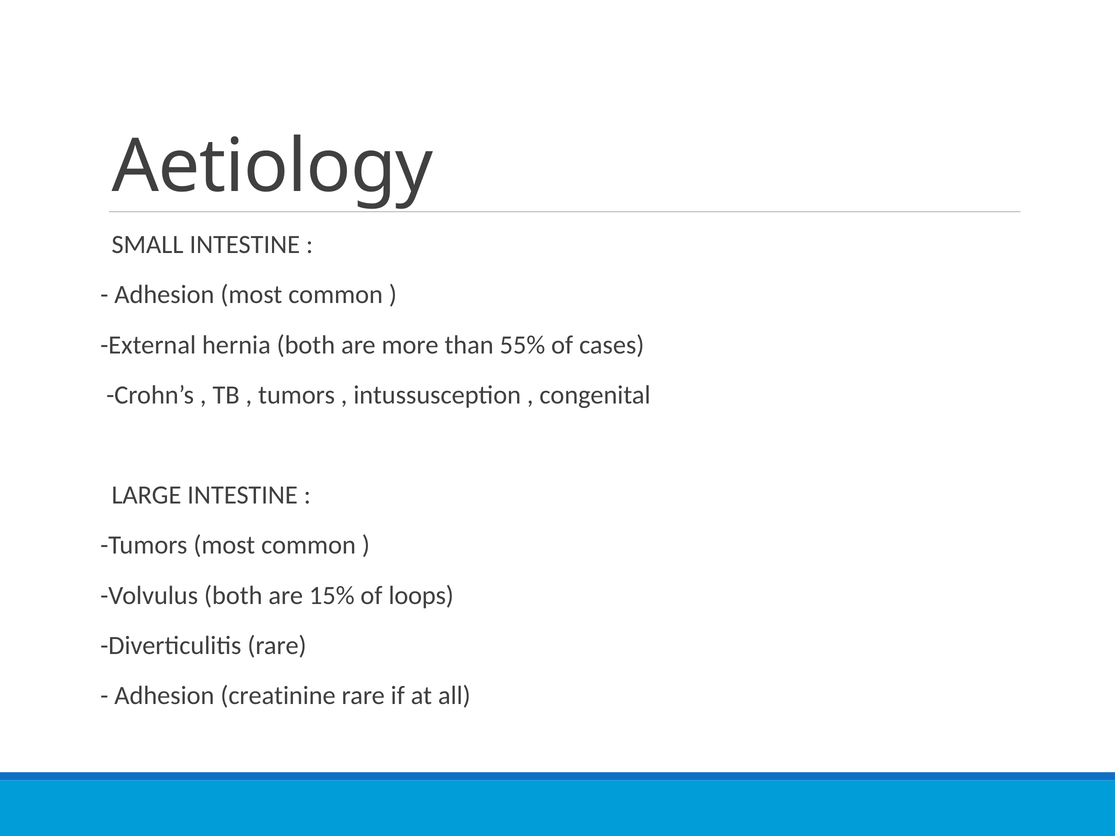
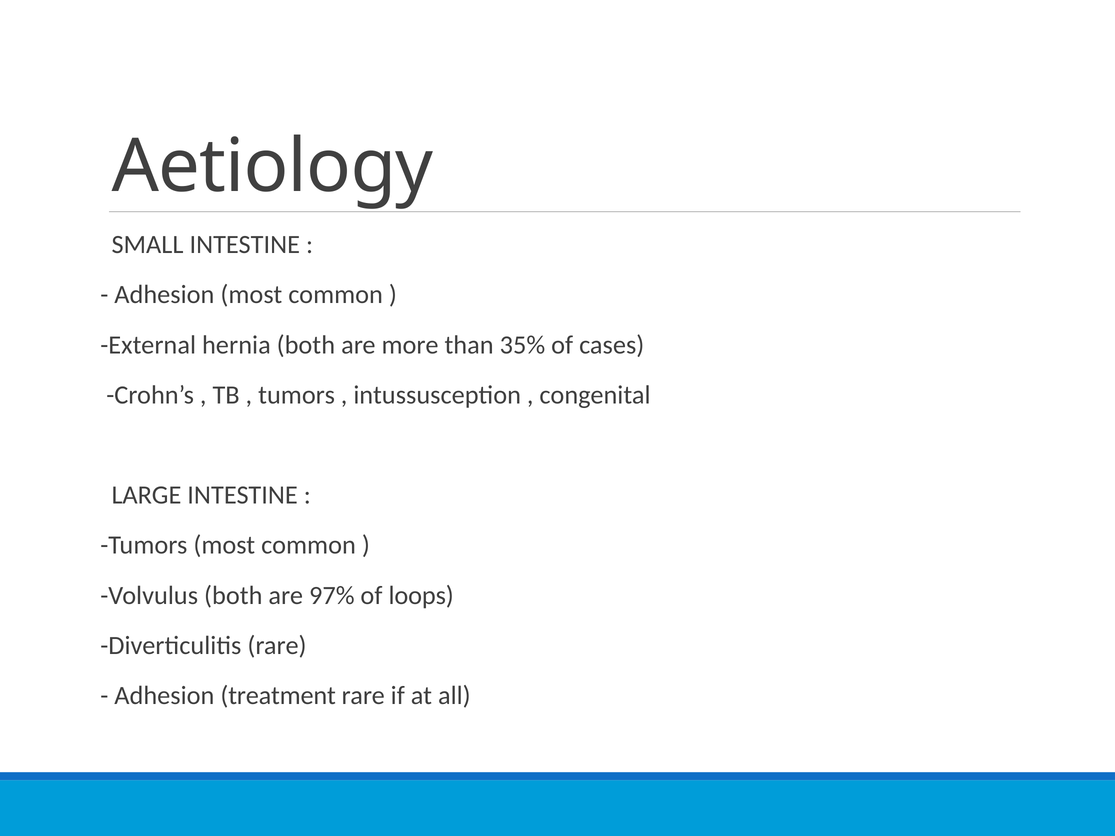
55%: 55% -> 35%
15%: 15% -> 97%
creatinine: creatinine -> treatment
